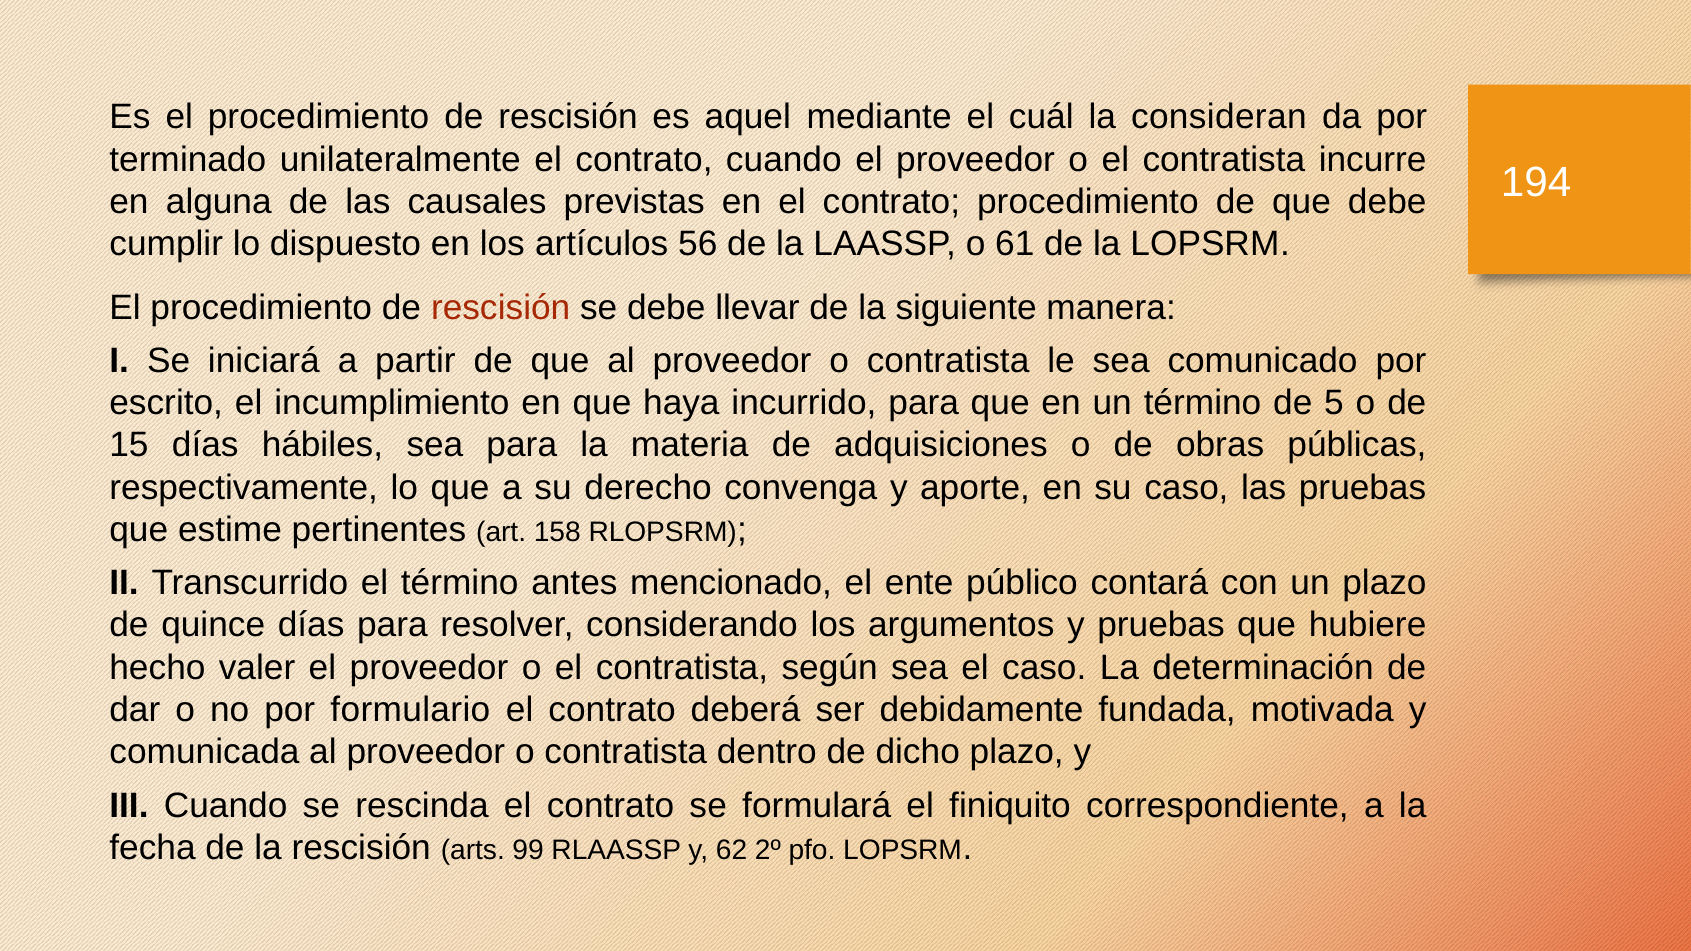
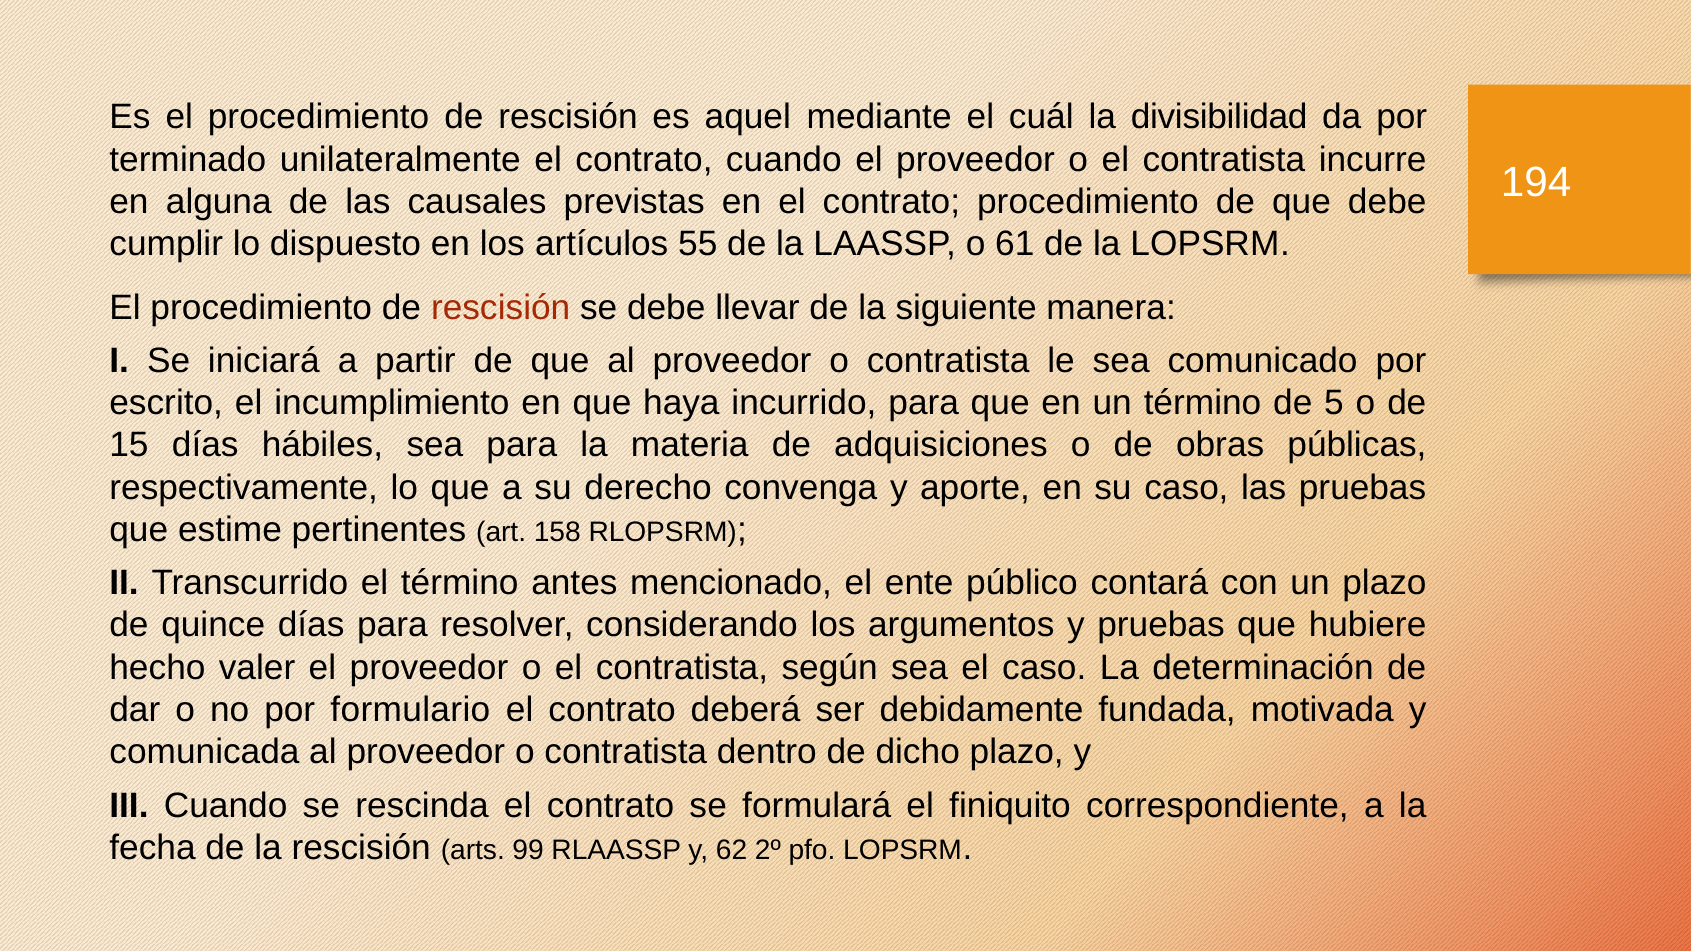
consideran: consideran -> divisibilidad
56: 56 -> 55
